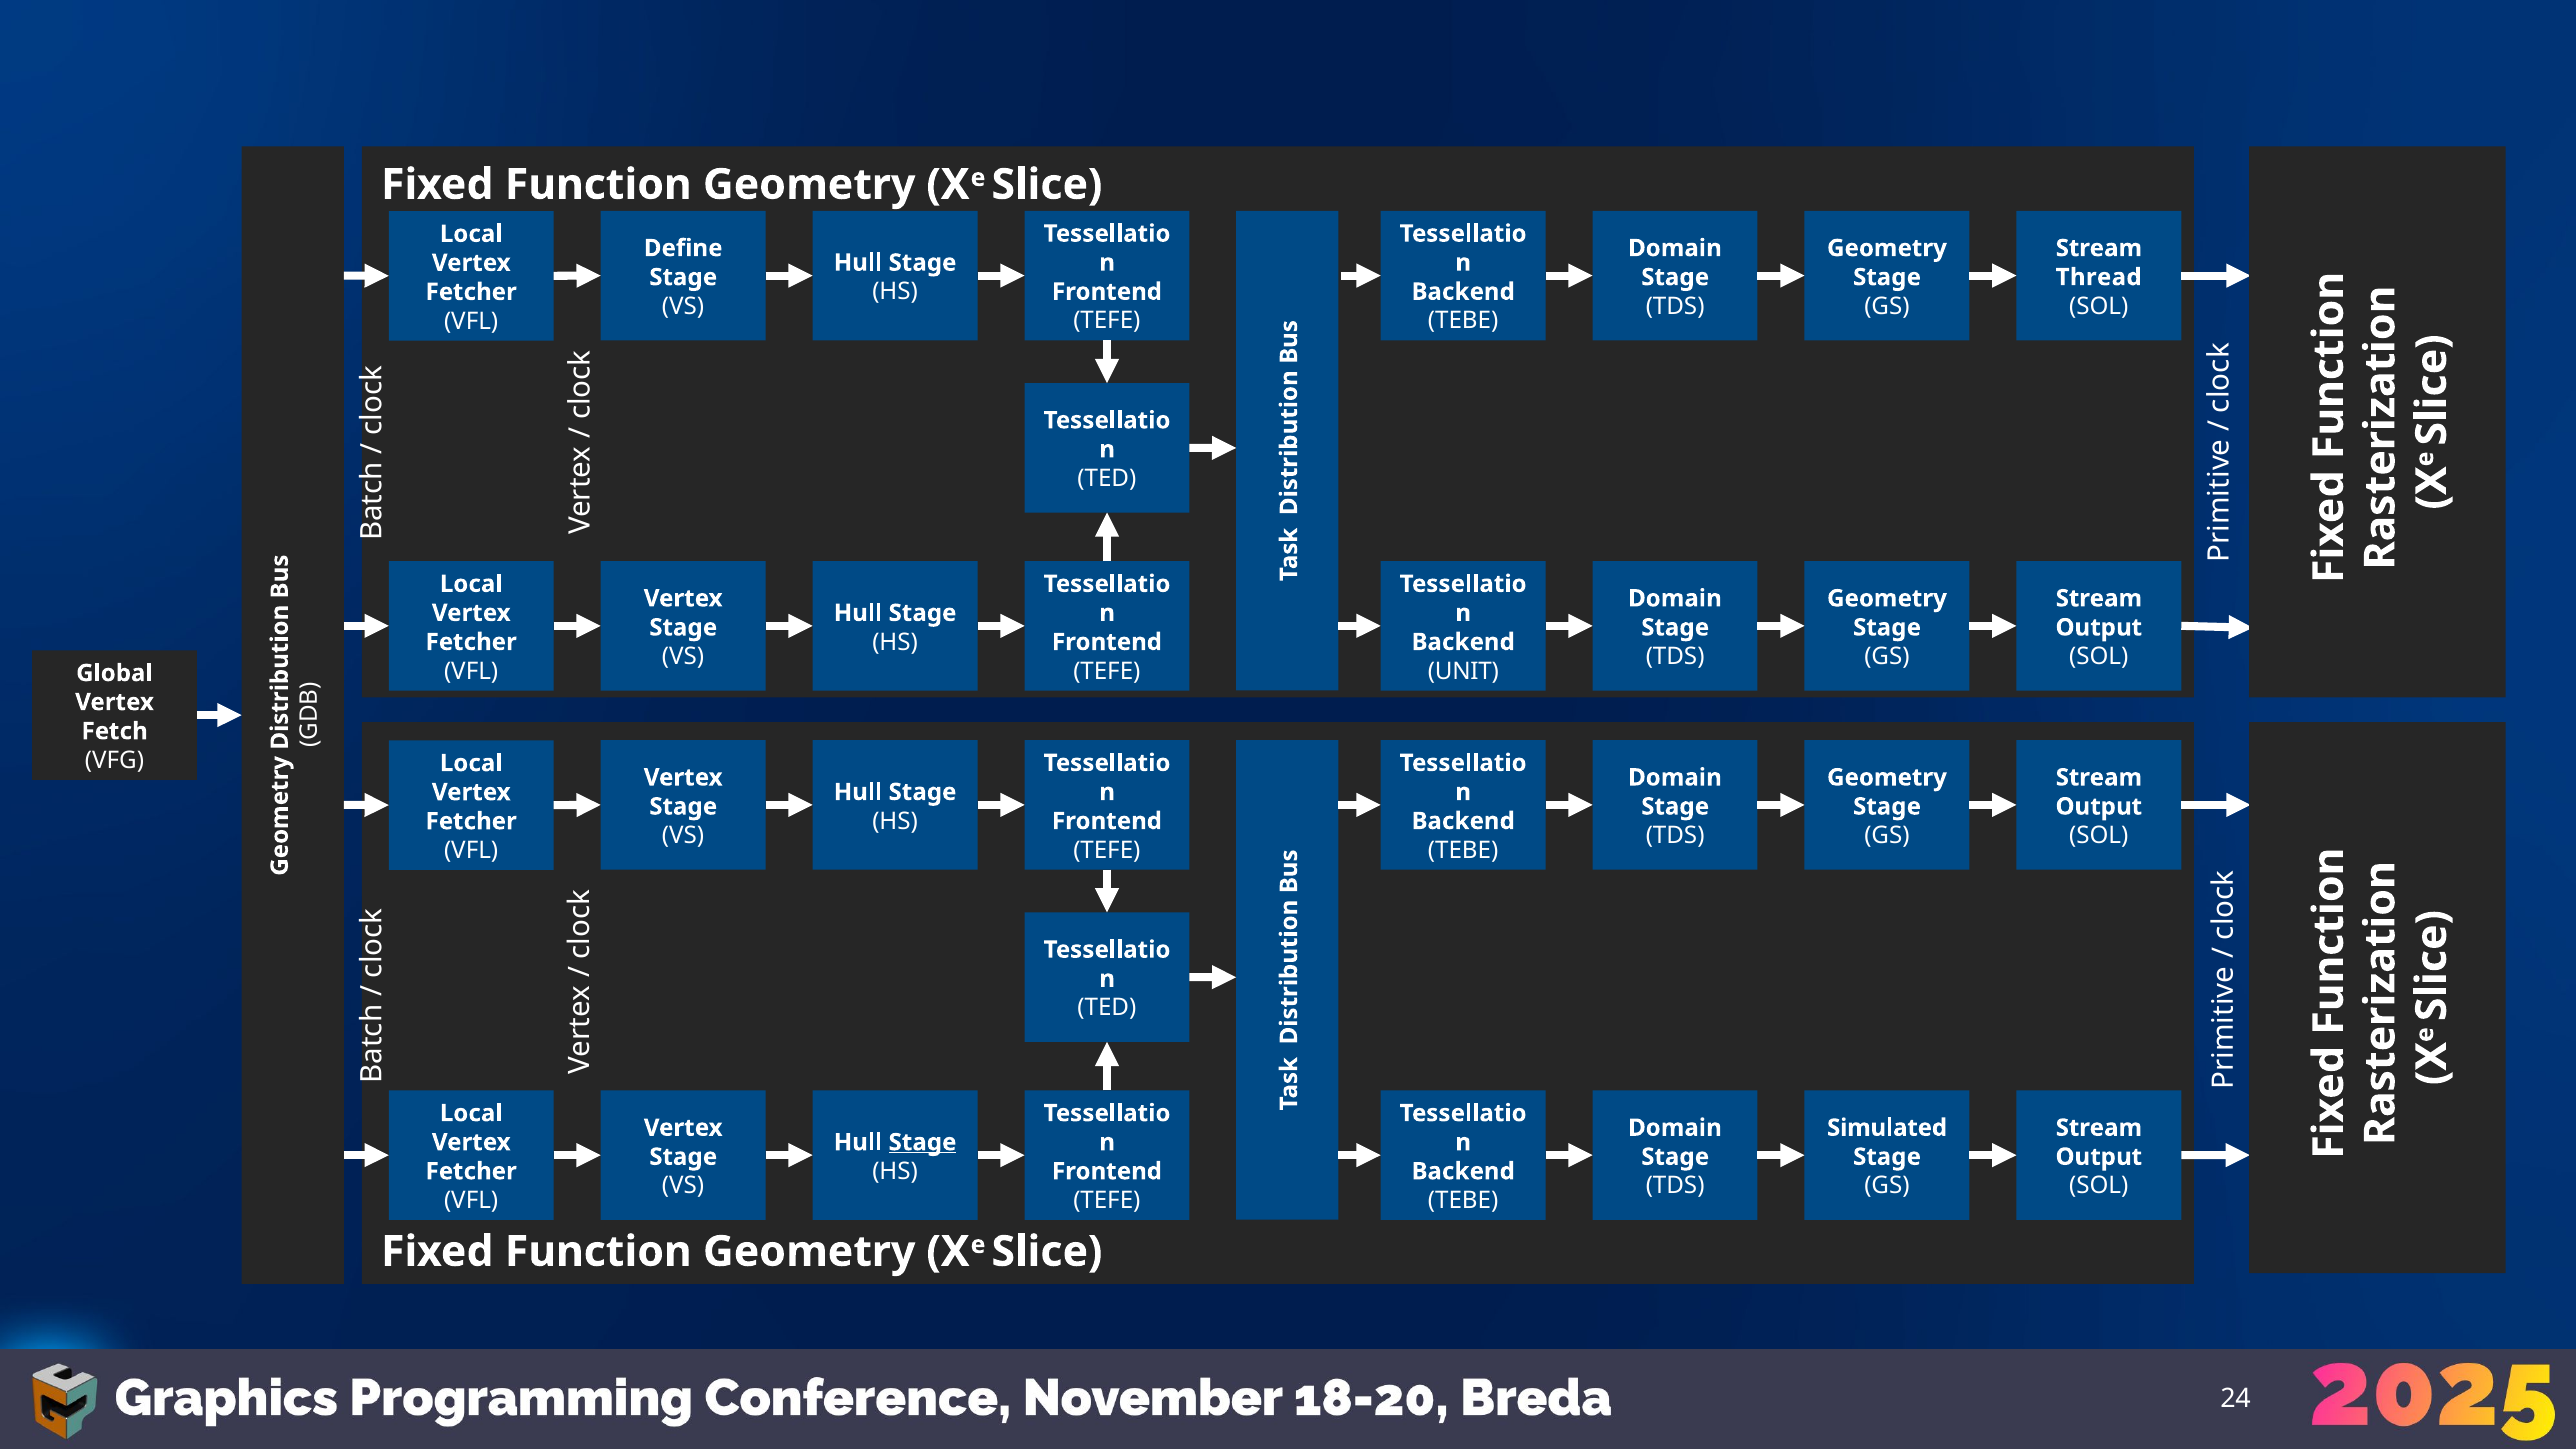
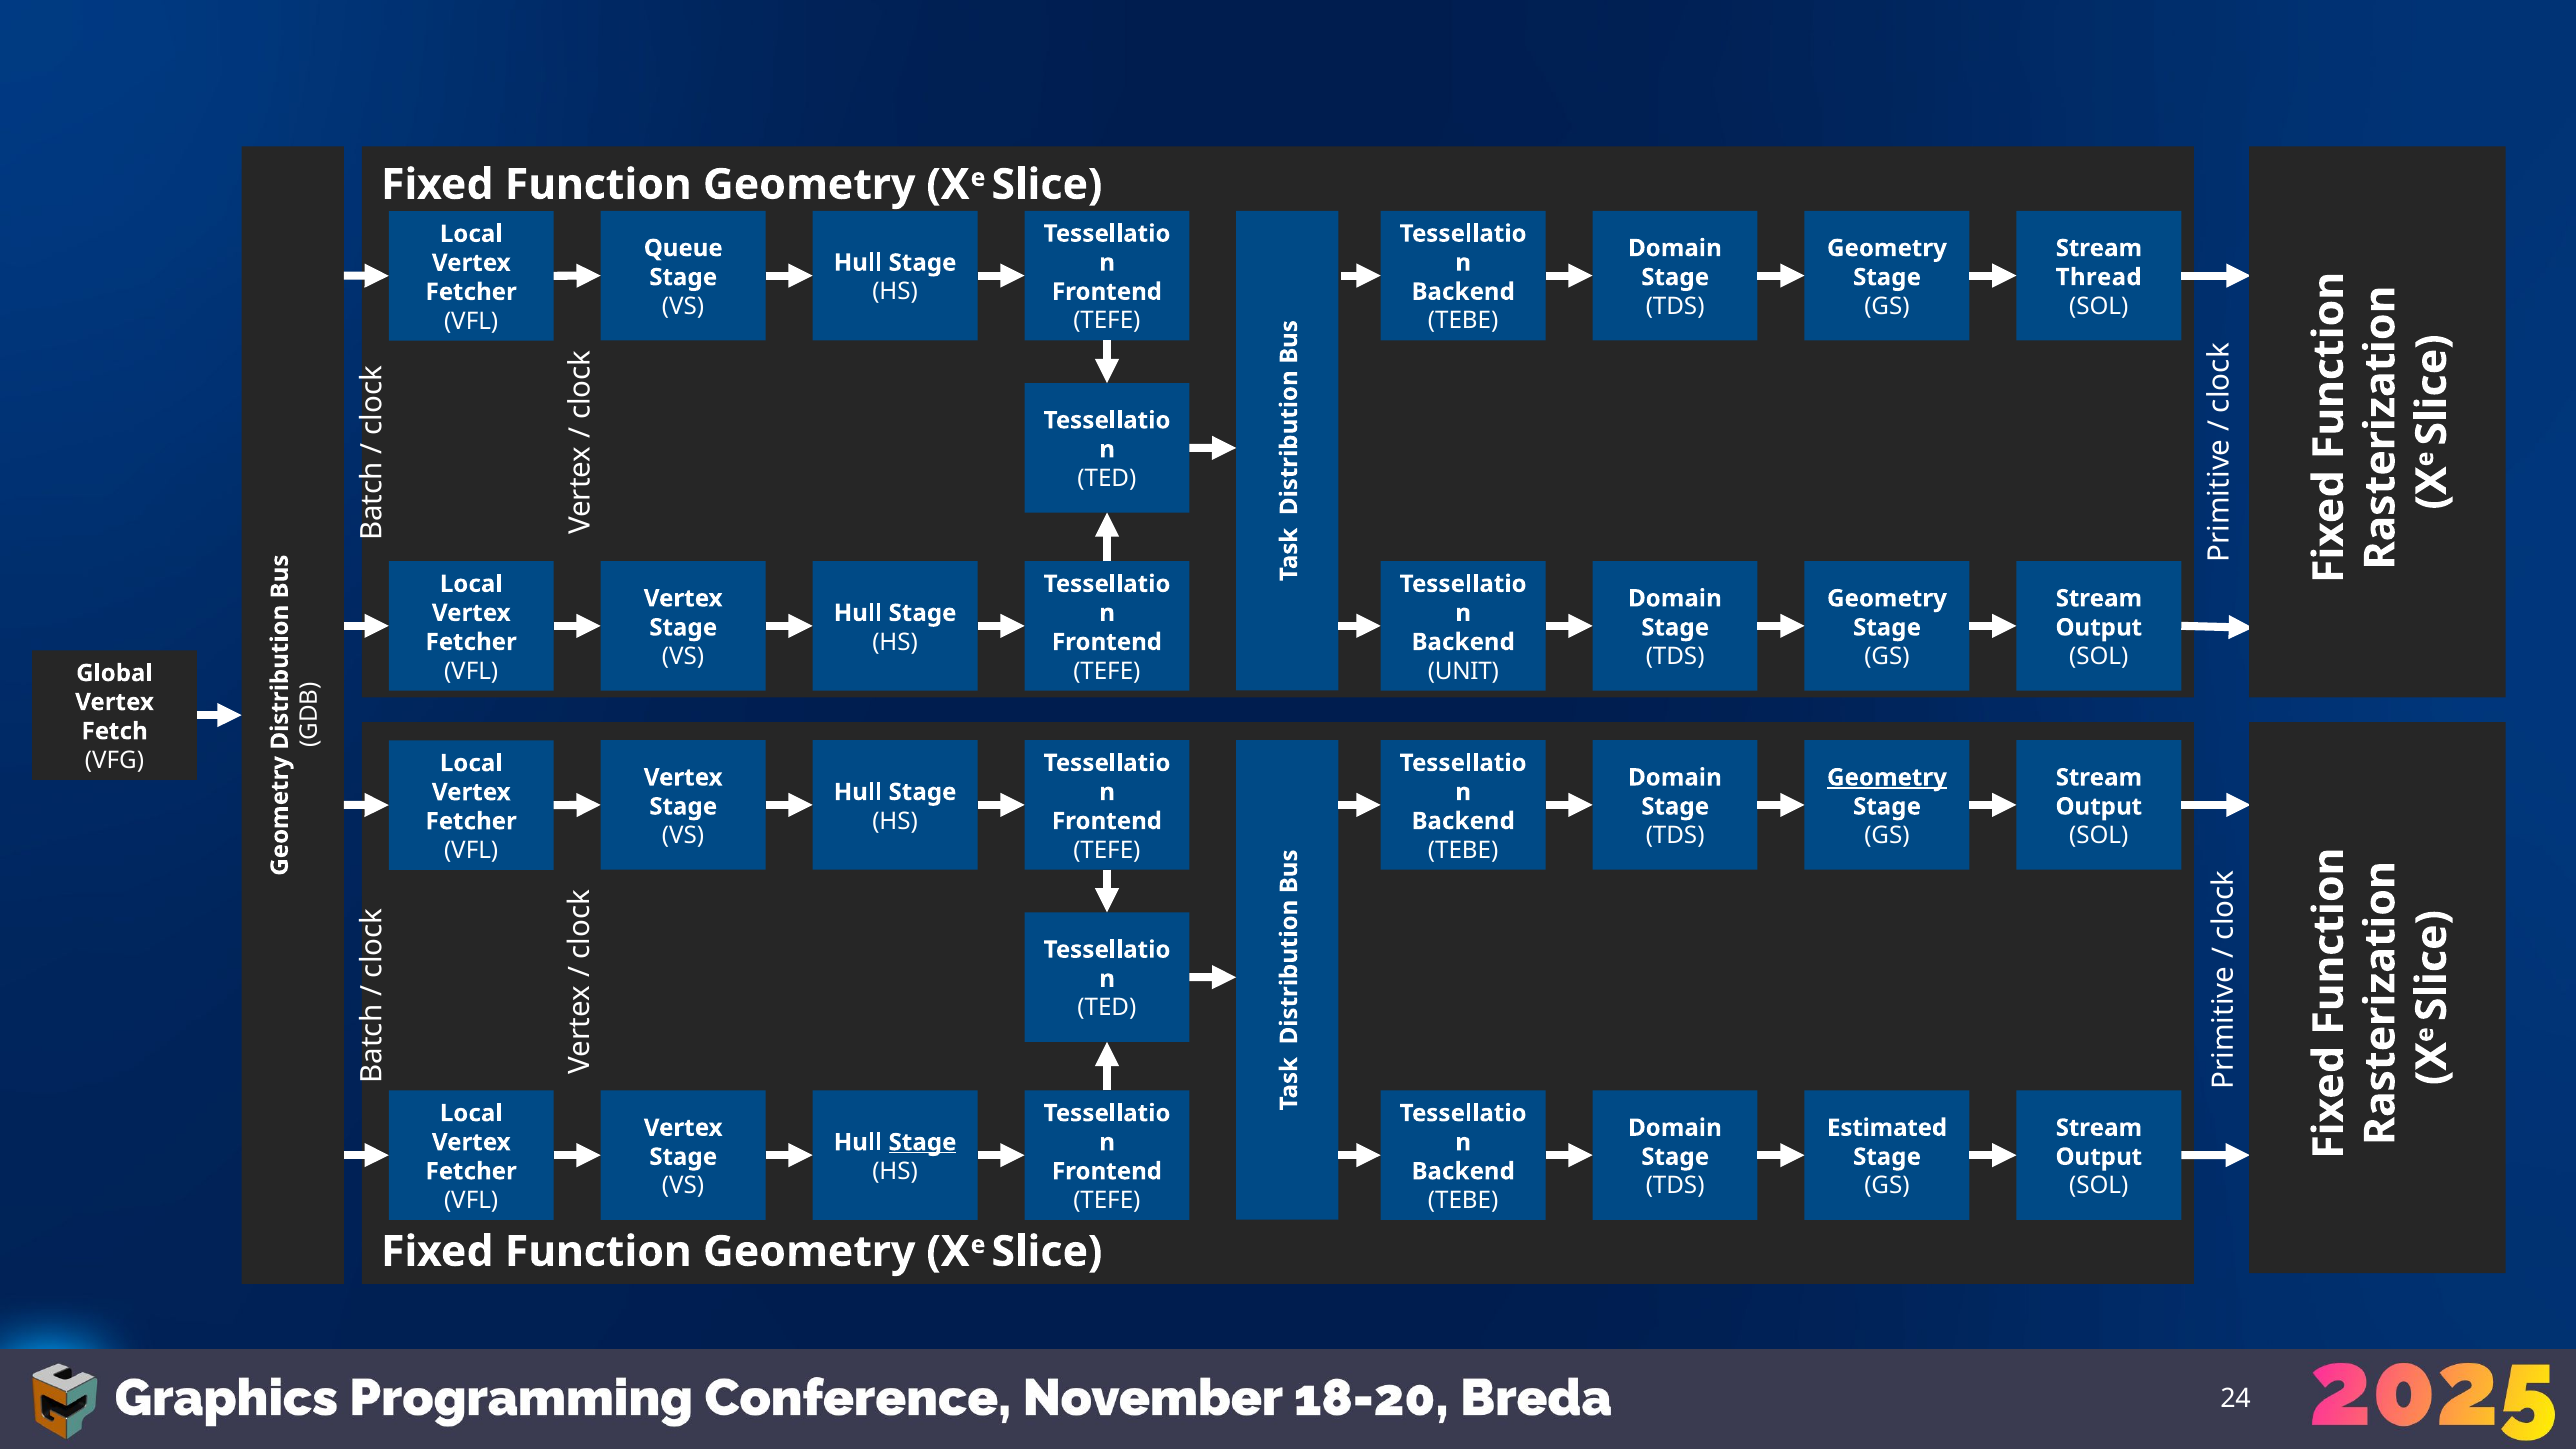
Define: Define -> Queue
Geometry at (1887, 778) underline: none -> present
Simulated: Simulated -> Estimated
